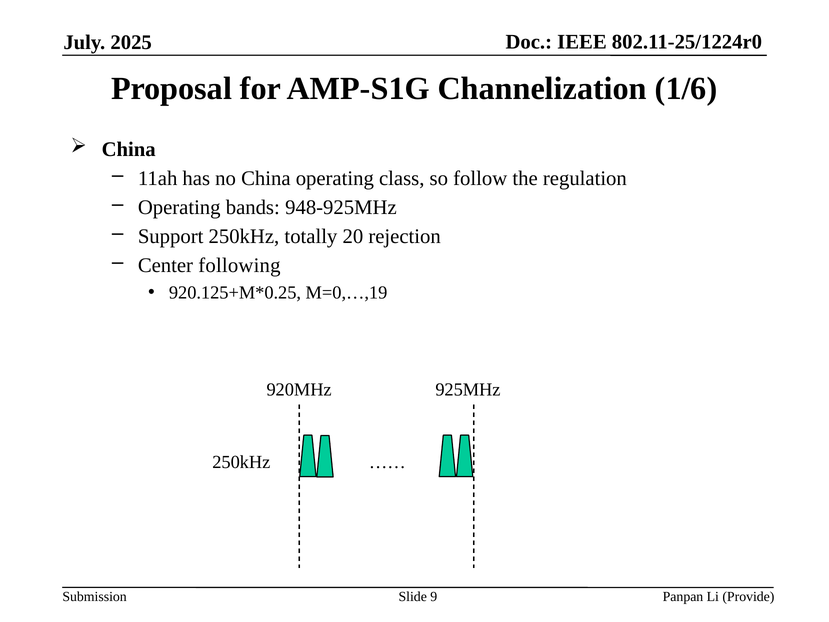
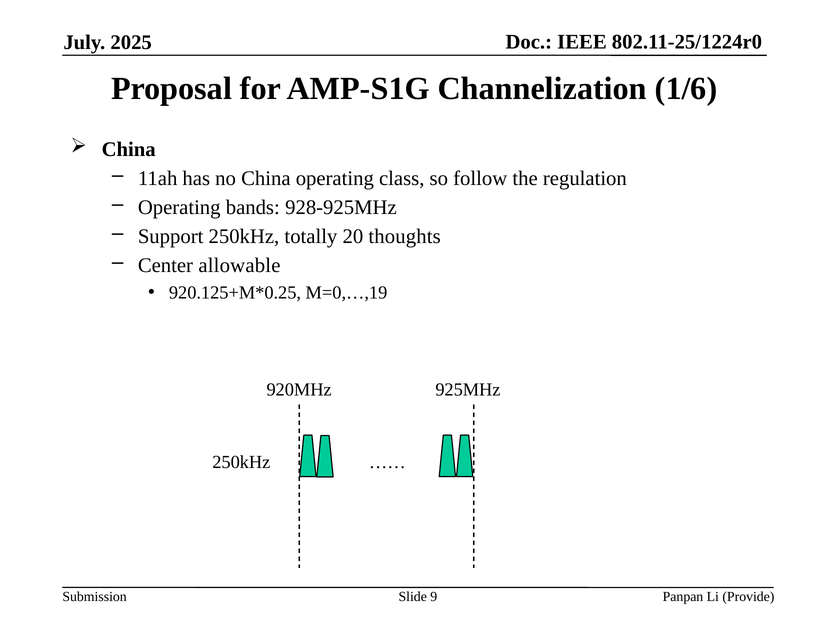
948-925MHz: 948-925MHz -> 928-925MHz
rejection: rejection -> thoughts
following: following -> allowable
